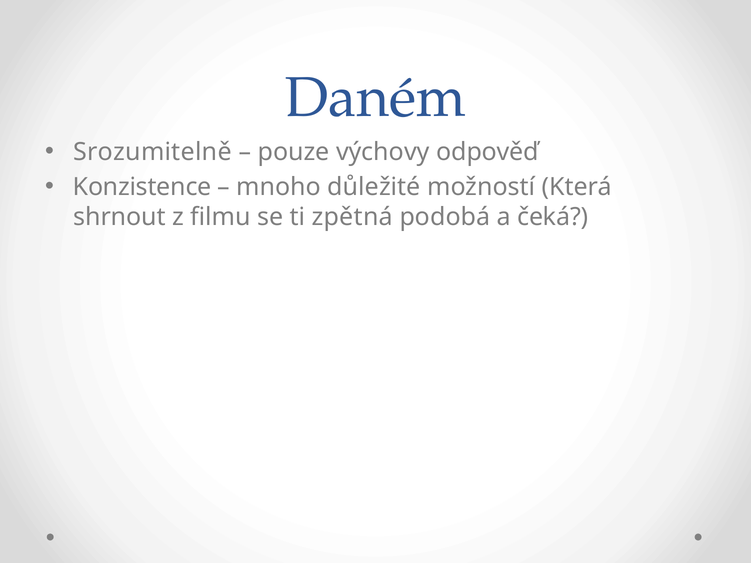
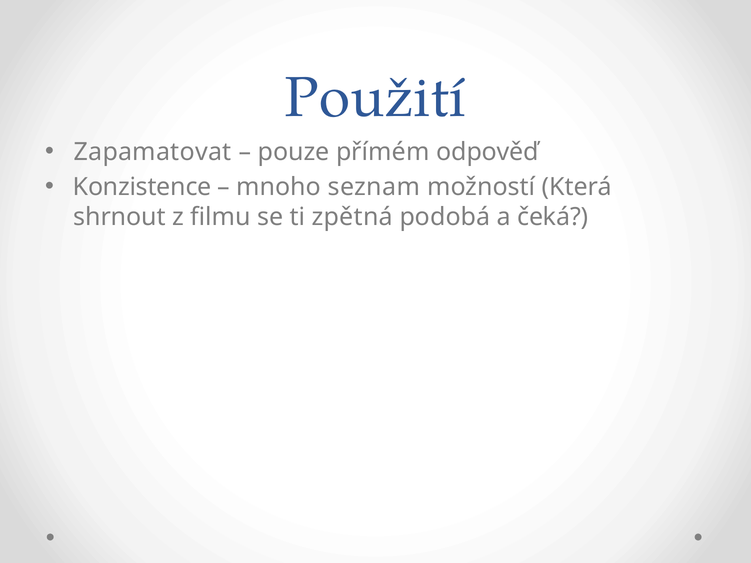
Daném: Daném -> Použití
Srozumitelně: Srozumitelně -> Zapamatovat
výchovy: výchovy -> přímém
důležité: důležité -> seznam
